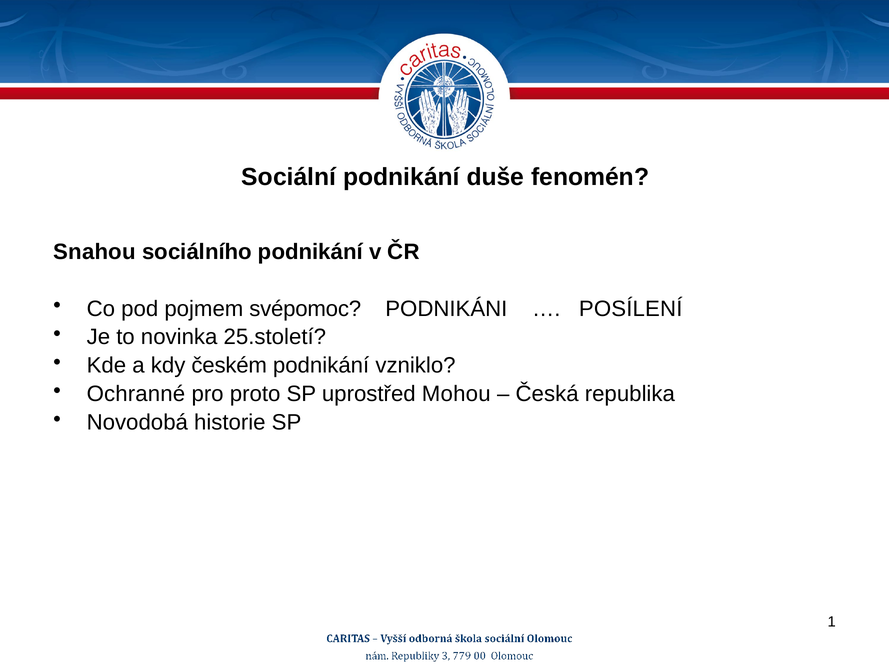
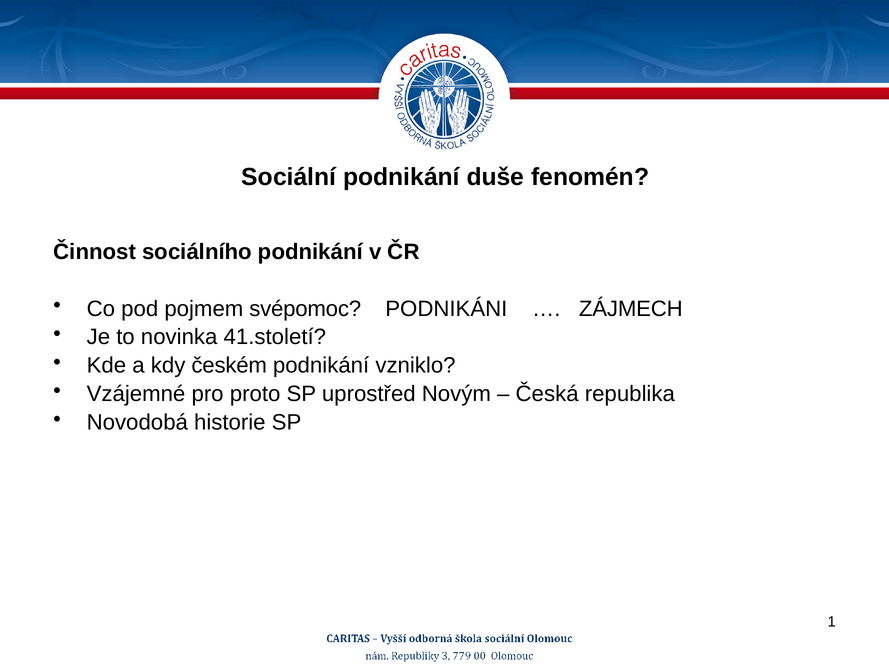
Snahou: Snahou -> Činnost
POSÍLENÍ: POSÍLENÍ -> ZÁJMECH
25.století: 25.století -> 41.století
Ochranné: Ochranné -> Vzájemné
Mohou: Mohou -> Novým
